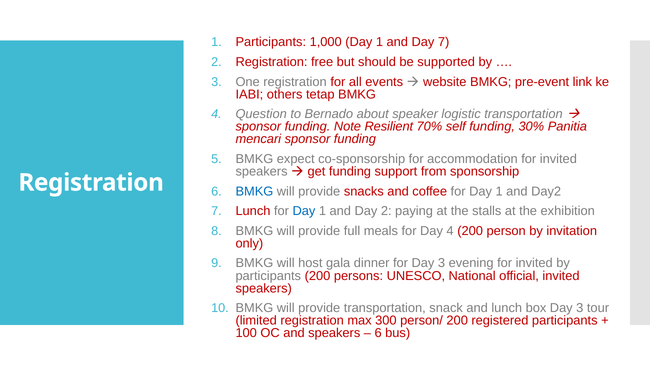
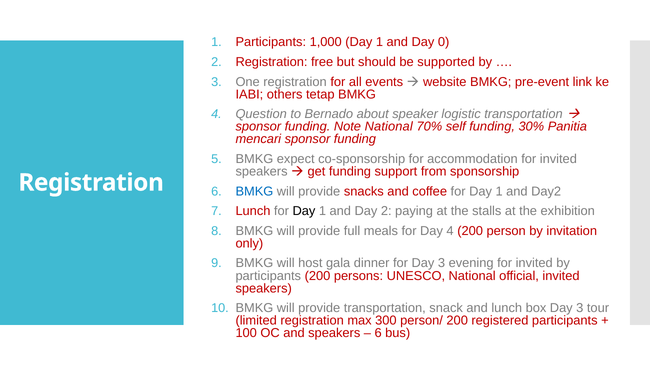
Day 7: 7 -> 0
Note Resilient: Resilient -> National
Day at (304, 211) colour: blue -> black
